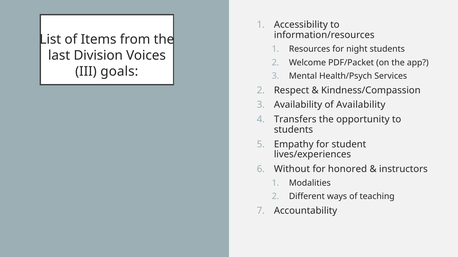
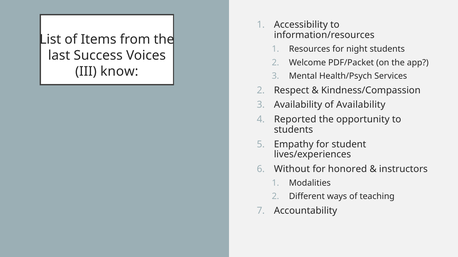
Division: Division -> Success
goals: goals -> know
Transfers: Transfers -> Reported
